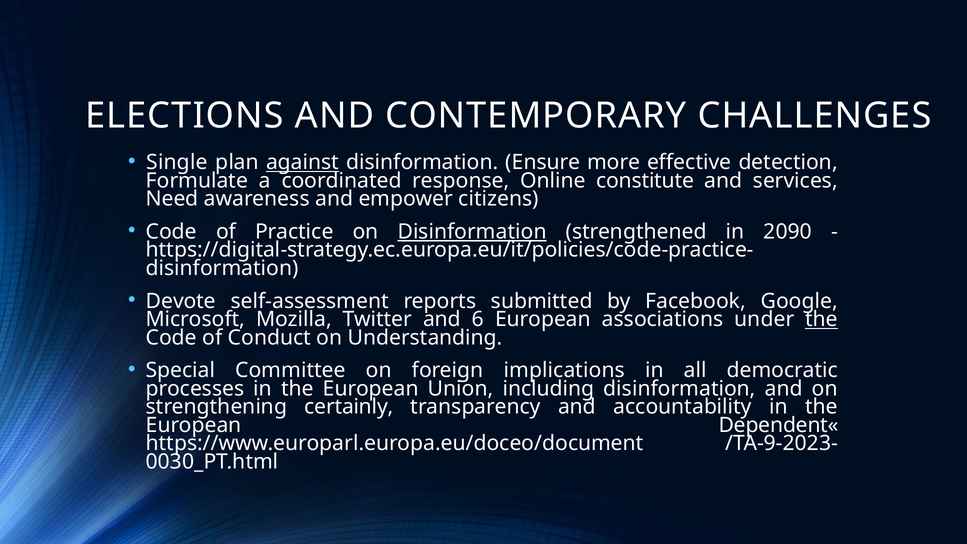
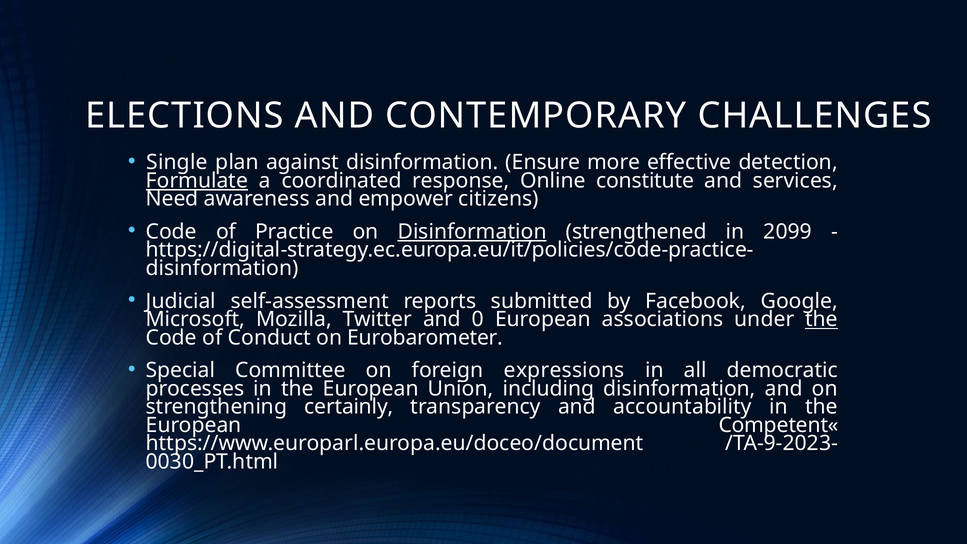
against underline: present -> none
Formulate underline: none -> present
2090: 2090 -> 2099
Devote: Devote -> Judicial
6: 6 -> 0
Understanding: Understanding -> Eurobarometer
implications: implications -> expressions
Dependent«: Dependent« -> Competent«
